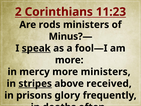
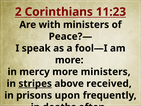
rods: rods -> with
Minus?—: Minus?— -> Peace?—
speak underline: present -> none
glory: glory -> upon
